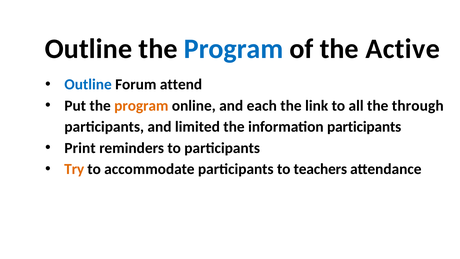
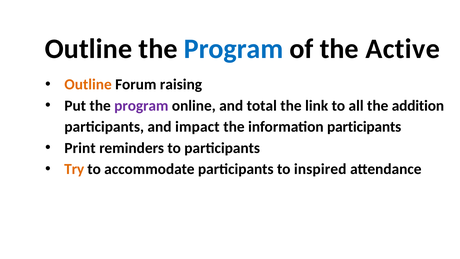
Outline at (88, 84) colour: blue -> orange
attend: attend -> raising
program at (141, 106) colour: orange -> purple
each: each -> total
through: through -> addition
limited: limited -> impact
teachers: teachers -> inspired
